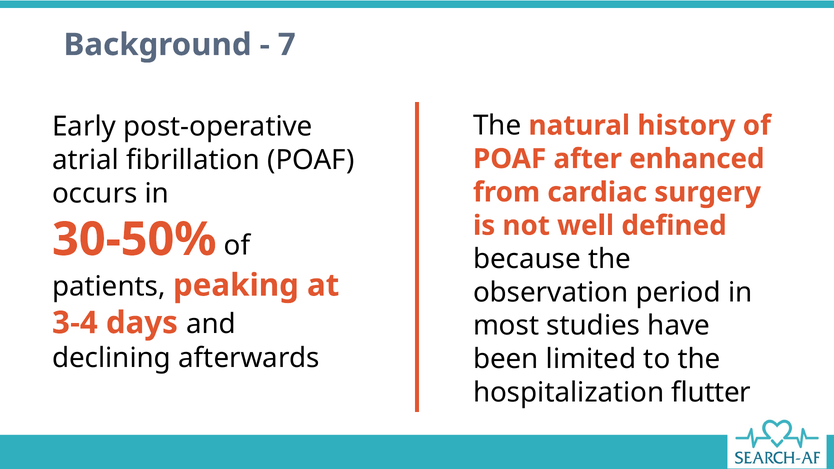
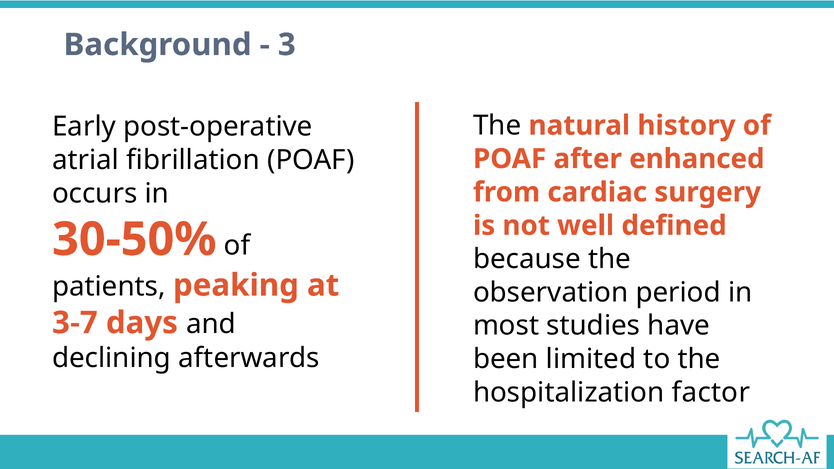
7: 7 -> 3
3-4: 3-4 -> 3-7
flutter: flutter -> factor
